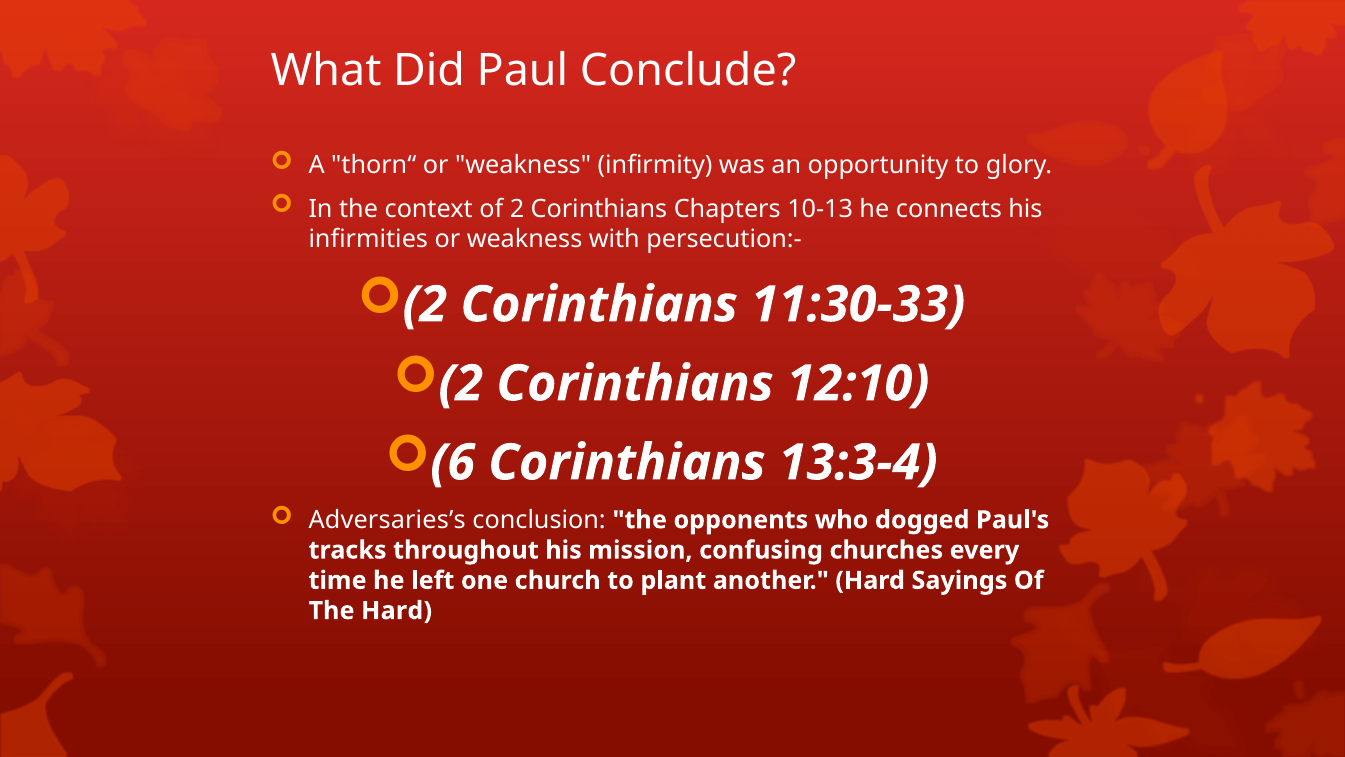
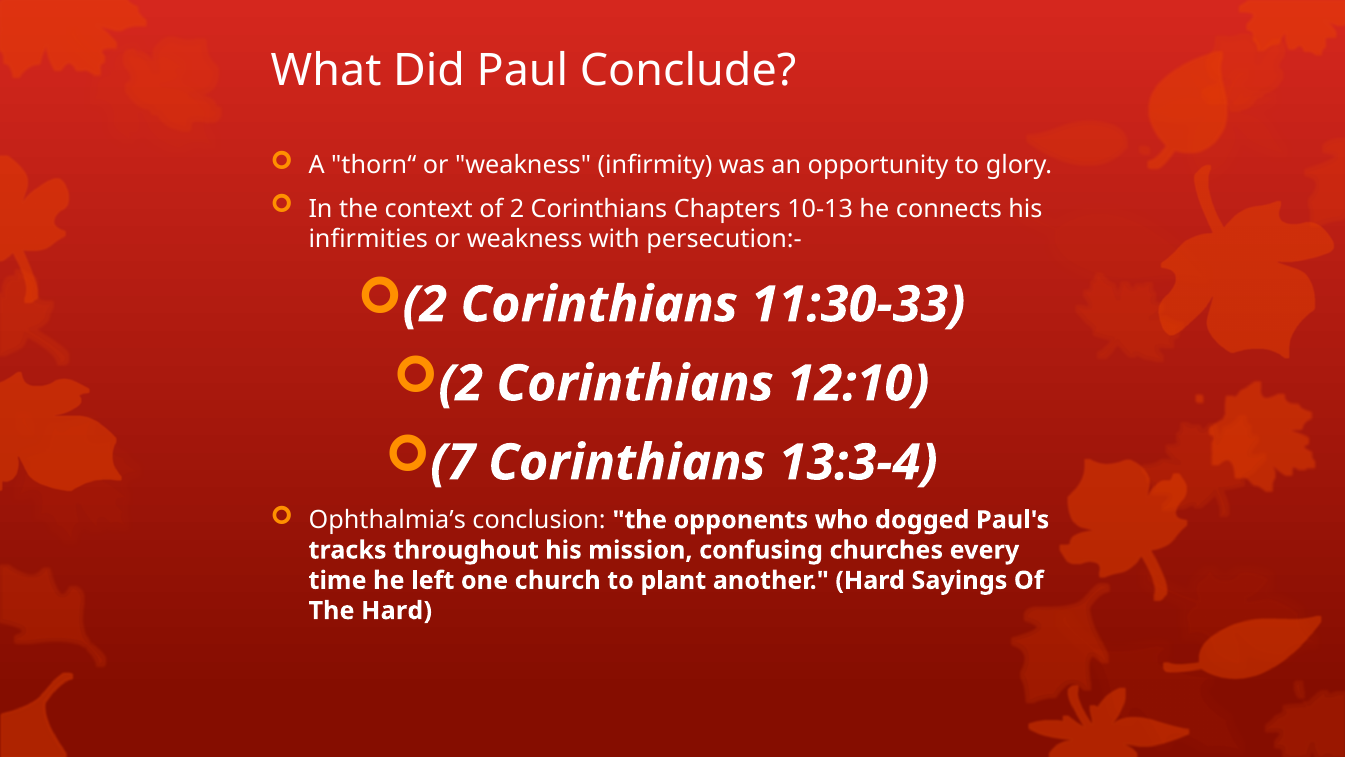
6: 6 -> 7
Adversaries’s: Adversaries’s -> Ophthalmia’s
